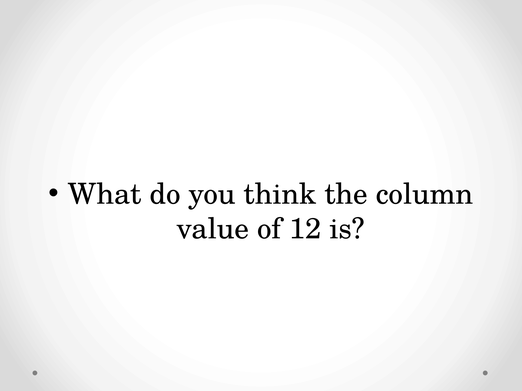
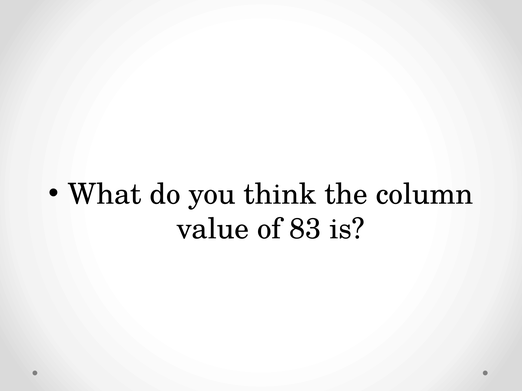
12: 12 -> 83
